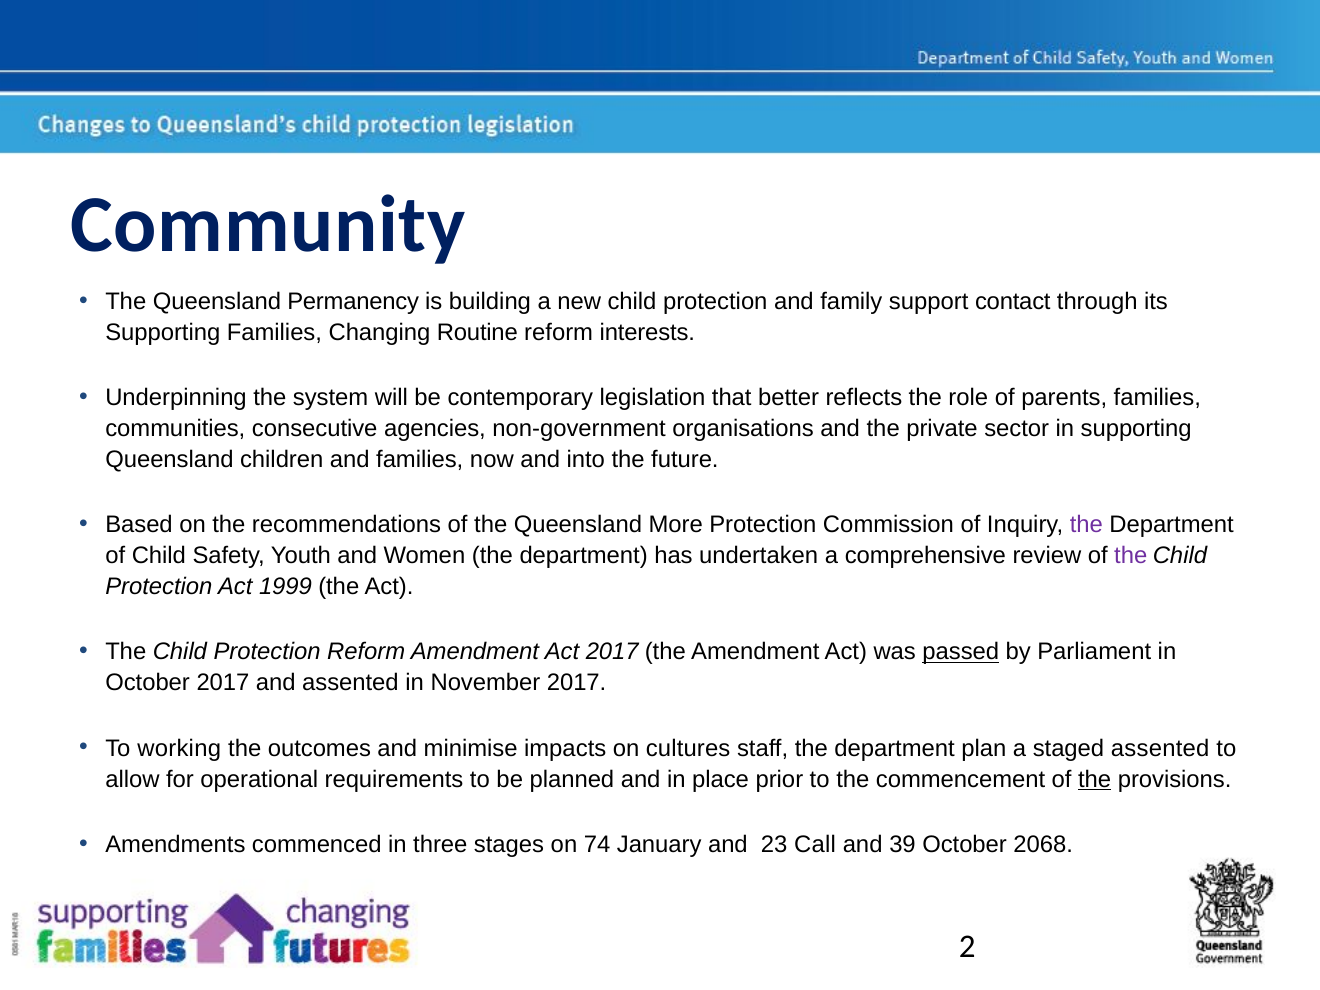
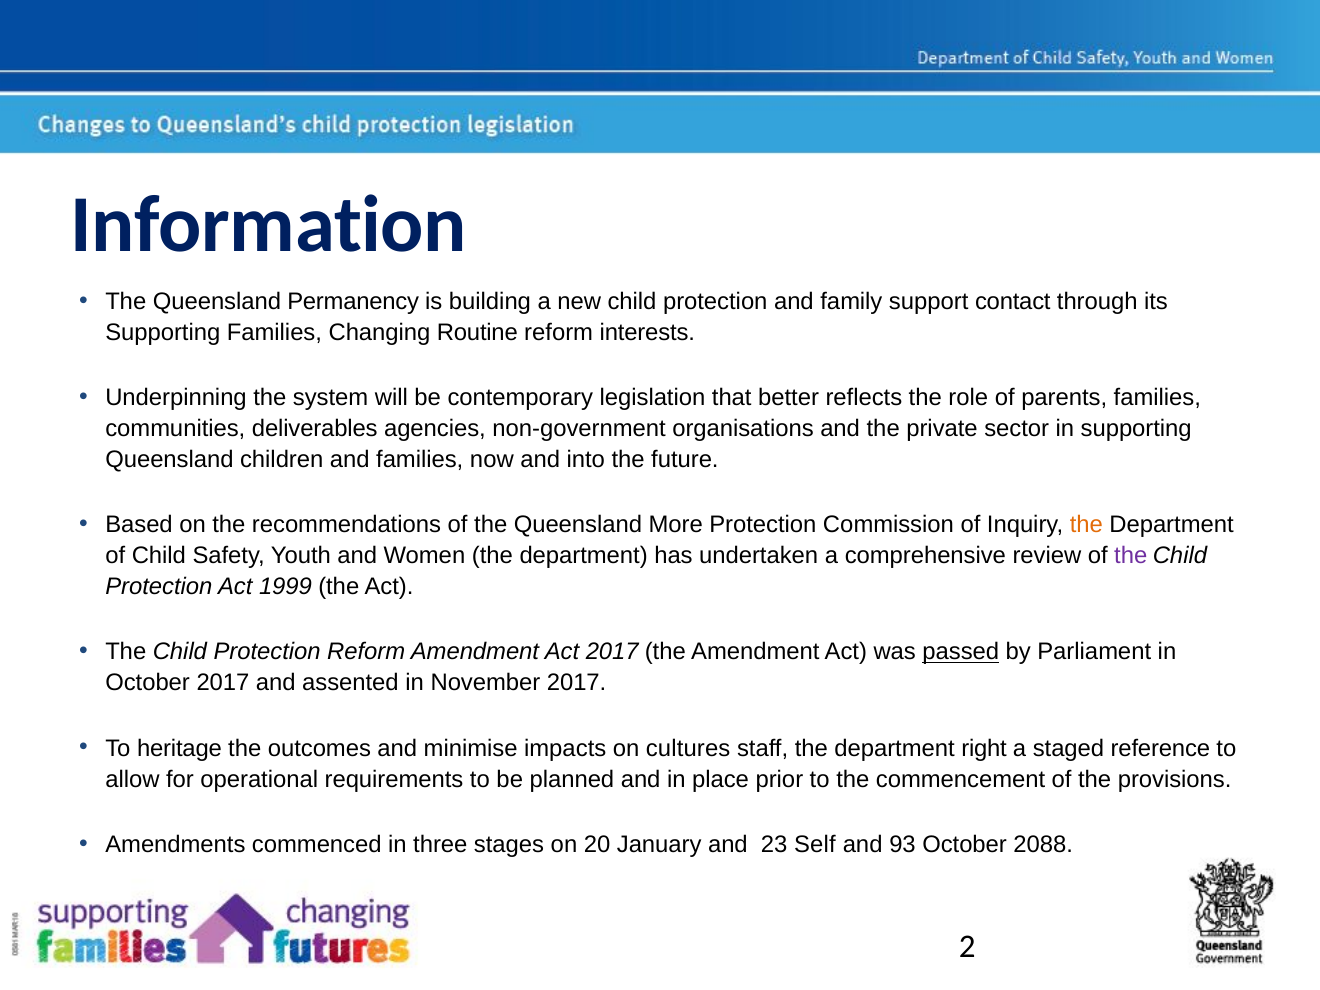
Community: Community -> Information
consecutive: consecutive -> deliverables
the at (1086, 525) colour: purple -> orange
working: working -> heritage
plan: plan -> right
staged assented: assented -> reference
the at (1095, 779) underline: present -> none
74: 74 -> 20
Call: Call -> Self
39: 39 -> 93
2068: 2068 -> 2088
